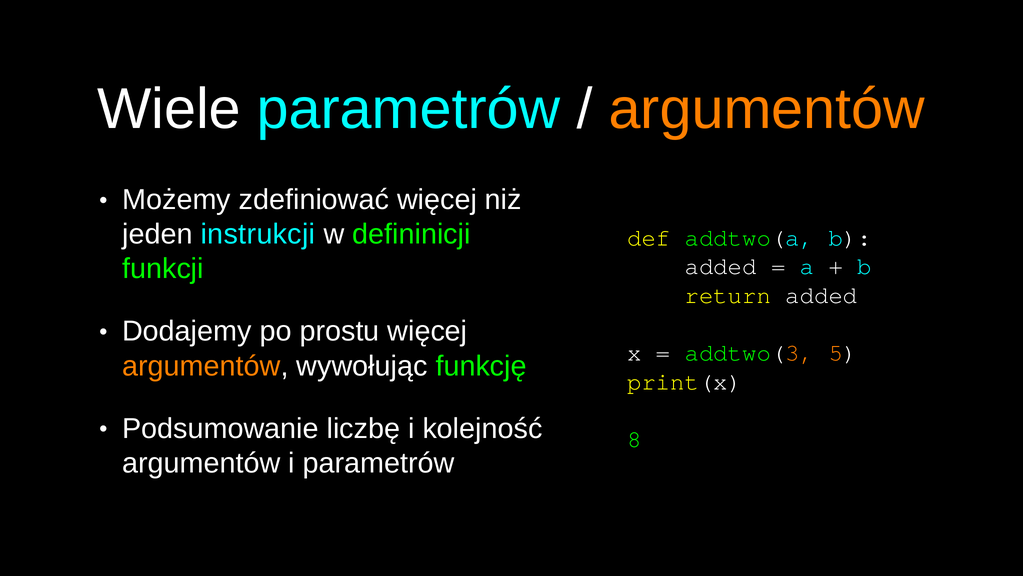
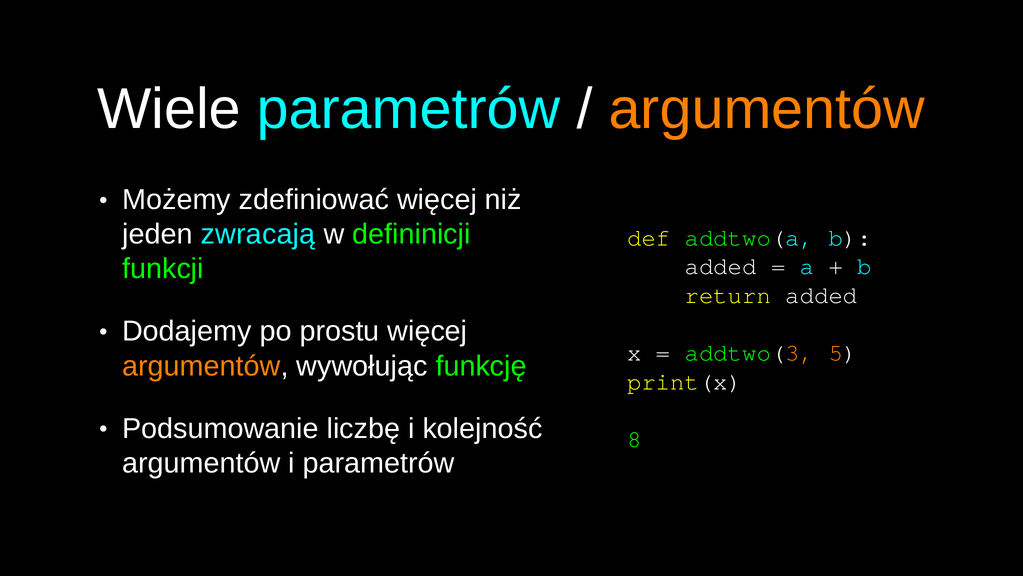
instrukcji: instrukcji -> zwracają
